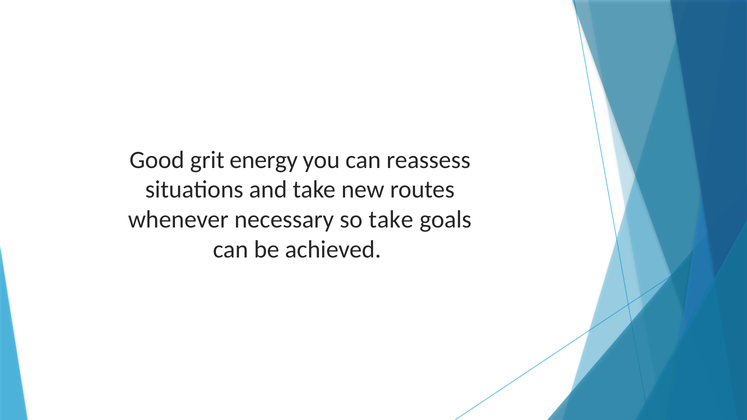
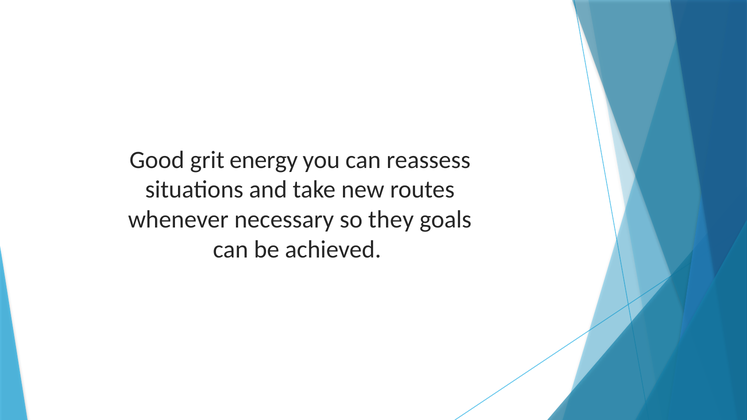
so take: take -> they
